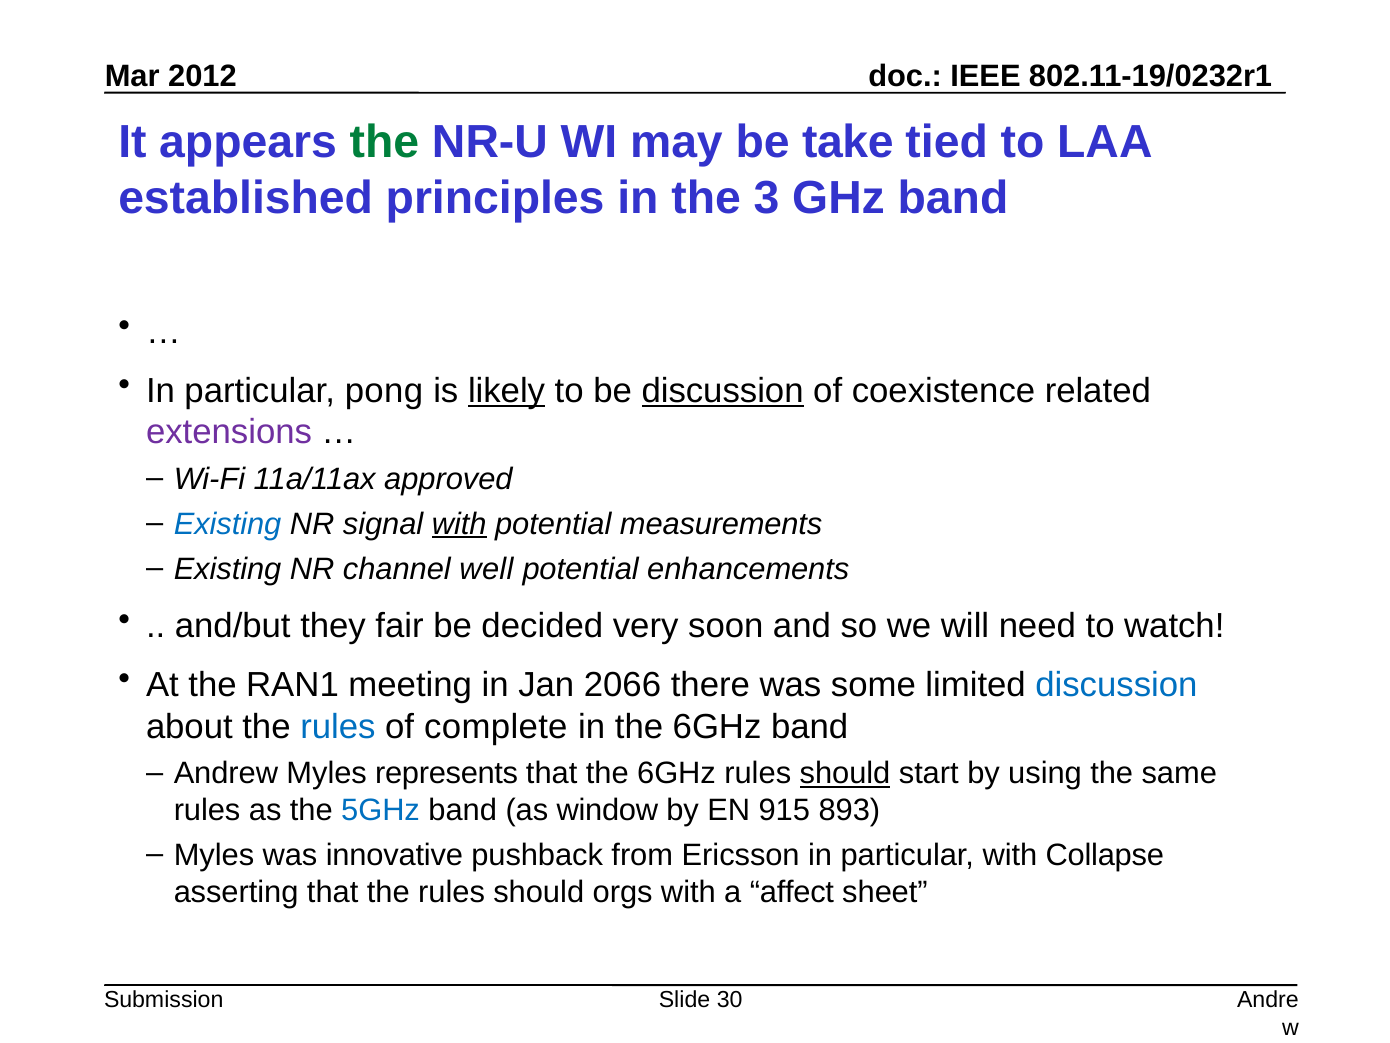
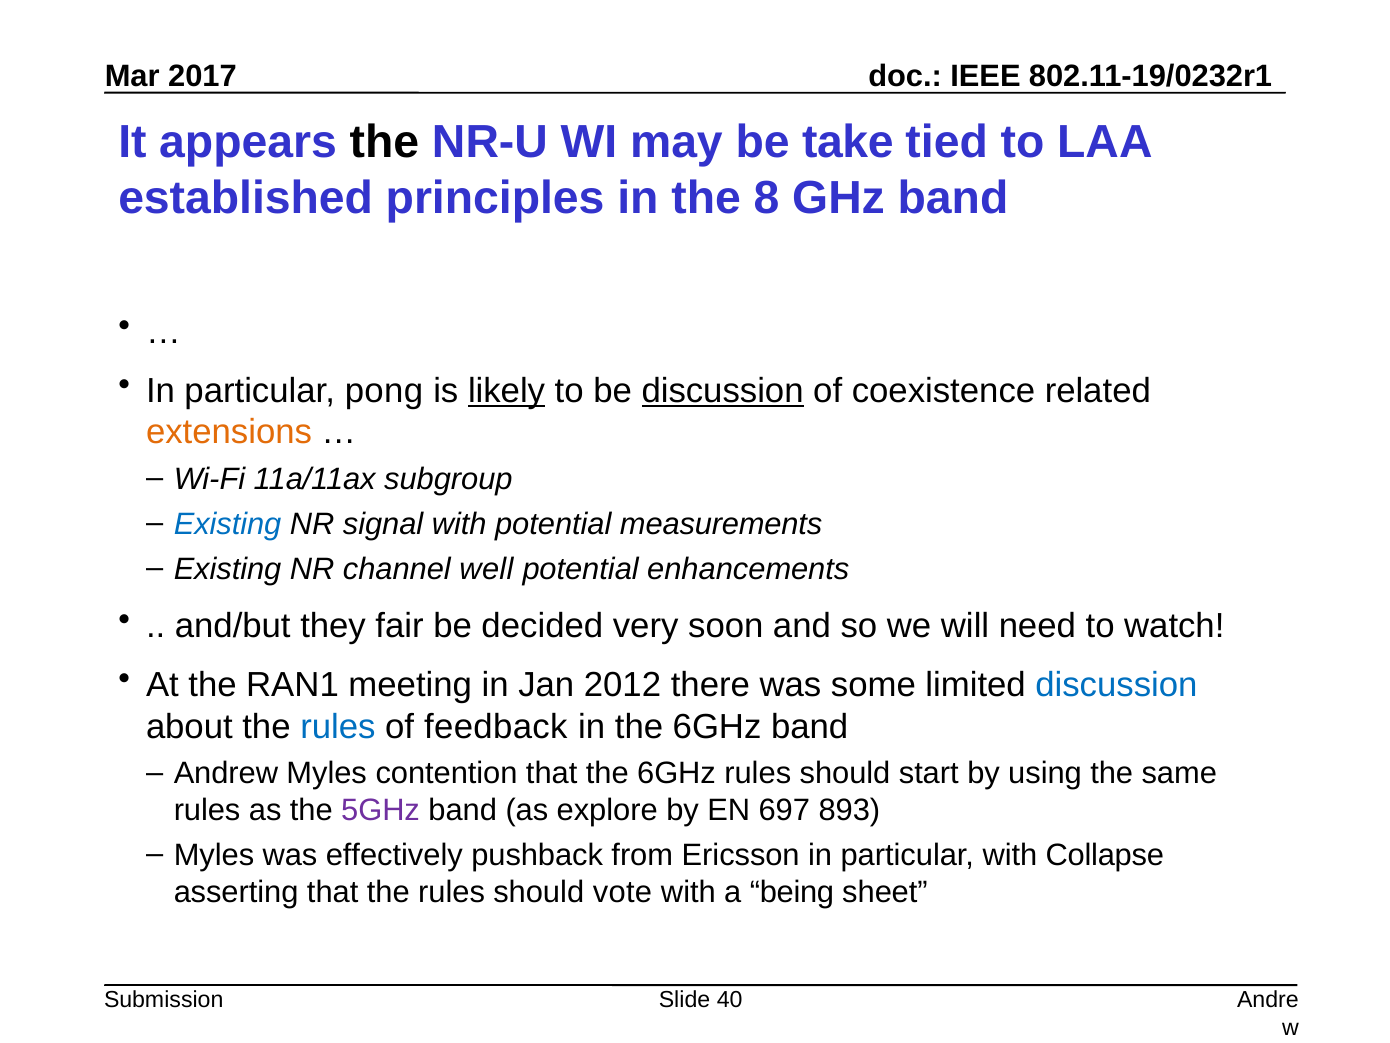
2012: 2012 -> 2017
the at (384, 142) colour: green -> black
3: 3 -> 8
extensions colour: purple -> orange
approved: approved -> subgroup
with at (459, 524) underline: present -> none
2066: 2066 -> 2012
complete: complete -> feedback
represents: represents -> contention
should at (845, 773) underline: present -> none
5GHz colour: blue -> purple
window: window -> explore
915: 915 -> 697
innovative: innovative -> effectively
orgs: orgs -> vote
affect: affect -> being
30: 30 -> 40
